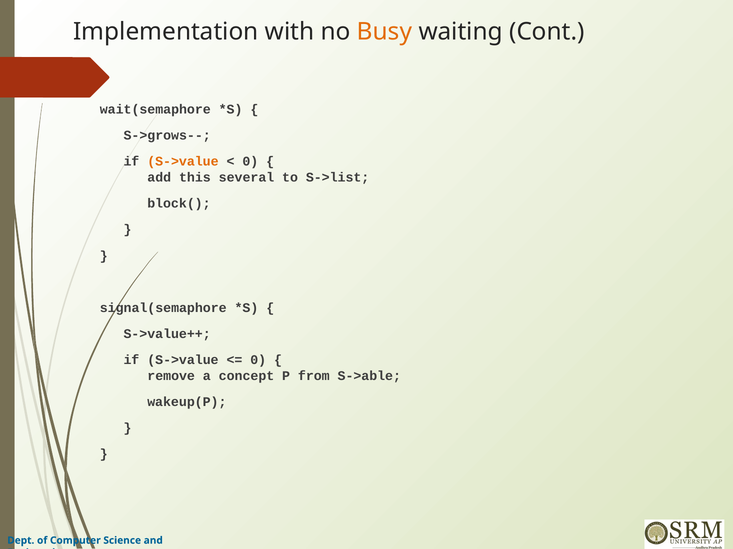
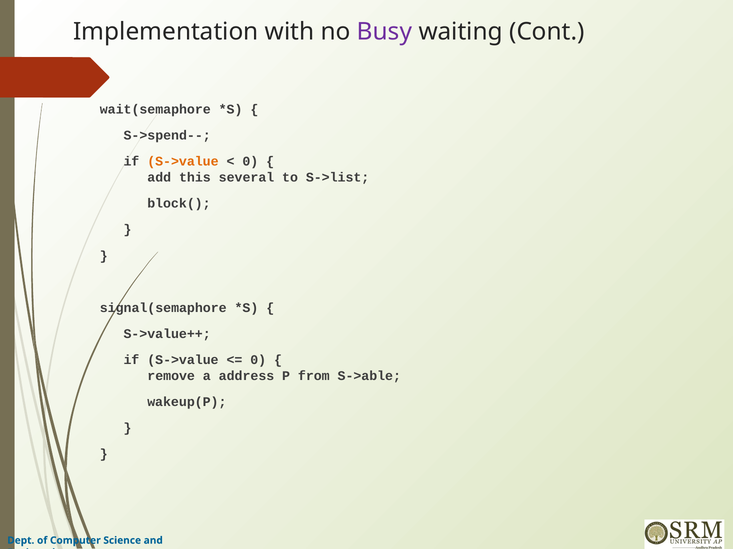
Busy colour: orange -> purple
S->grows--: S->grows-- -> S->spend--
concept: concept -> address
